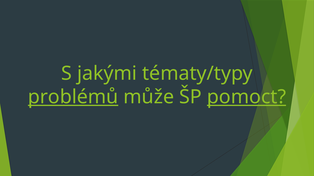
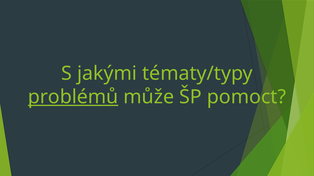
pomoct underline: present -> none
